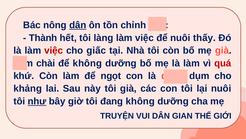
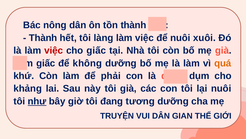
dân at (78, 25) underline: present -> none
tồn chỉnh: chỉnh -> thành
thấy: thấy -> xuôi
chài at (46, 63): chài -> giấc
quá colour: red -> orange
ngọt: ngọt -> phải
đang không: không -> tương
